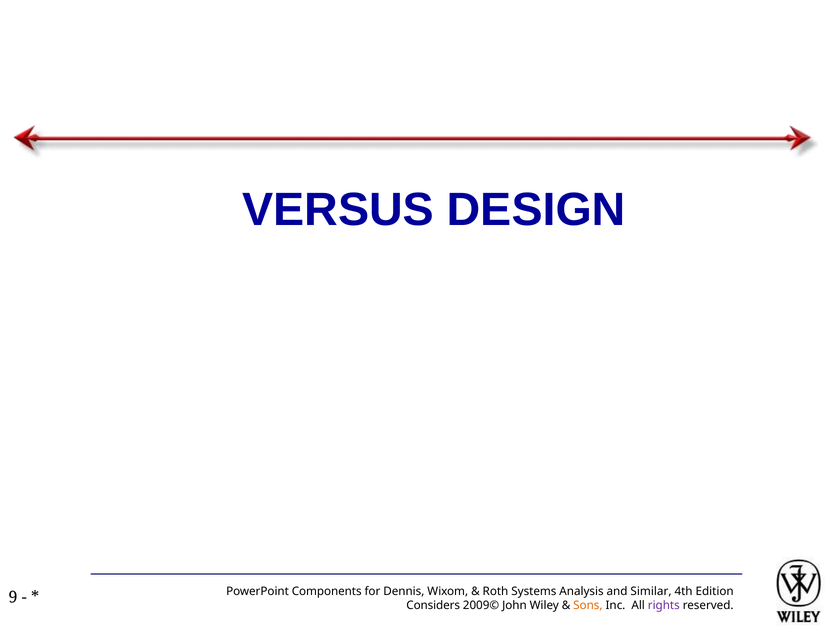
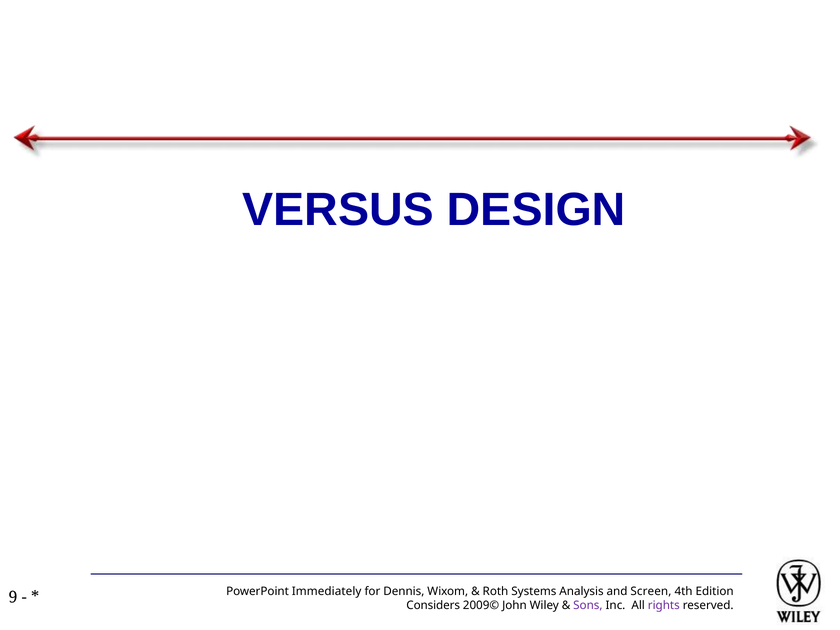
Components: Components -> Immediately
Similar: Similar -> Screen
Sons colour: orange -> purple
